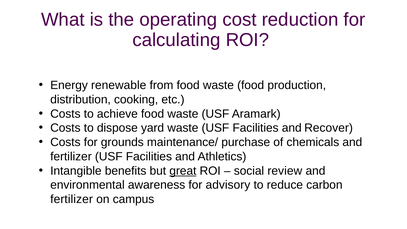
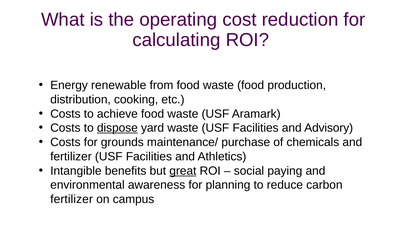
dispose underline: none -> present
Recover: Recover -> Advisory
review: review -> paying
advisory: advisory -> planning
